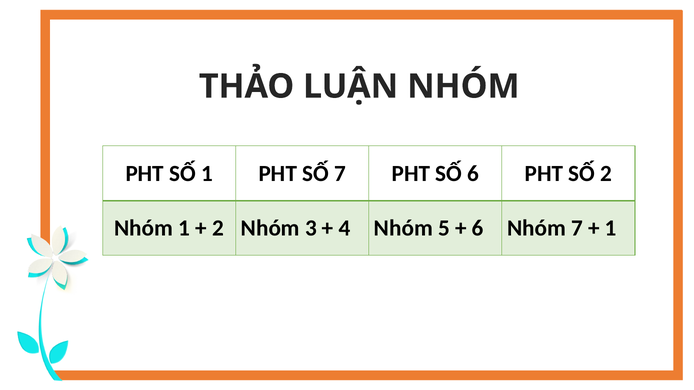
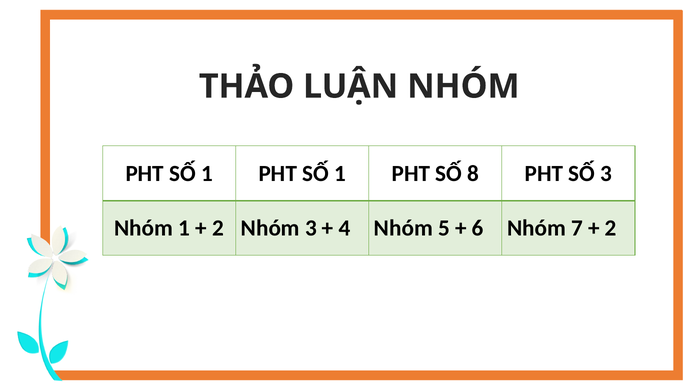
1 PHT SỐ 7: 7 -> 1
SỐ 6: 6 -> 8
SỐ 2: 2 -> 3
1 at (611, 229): 1 -> 2
